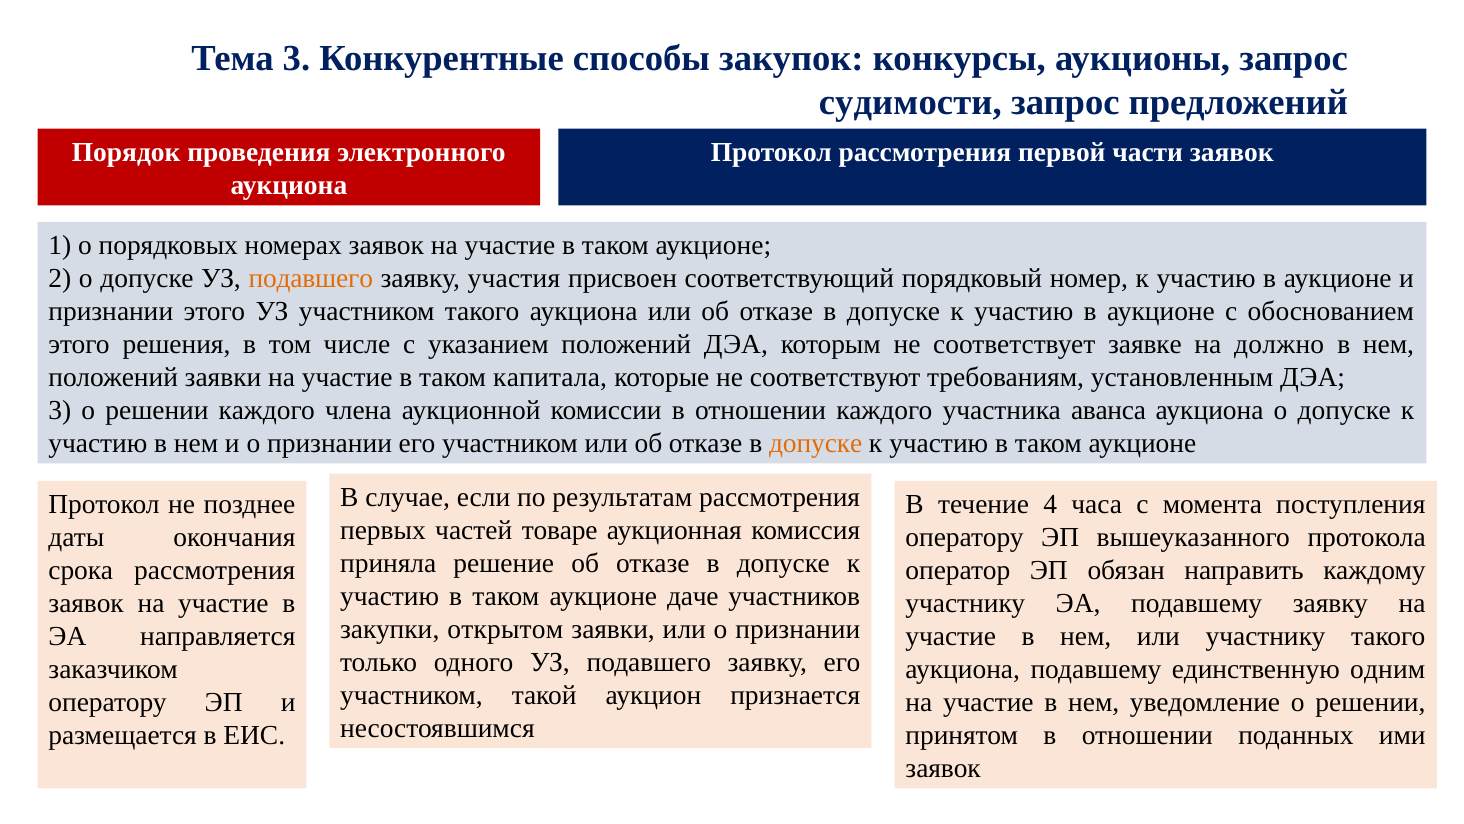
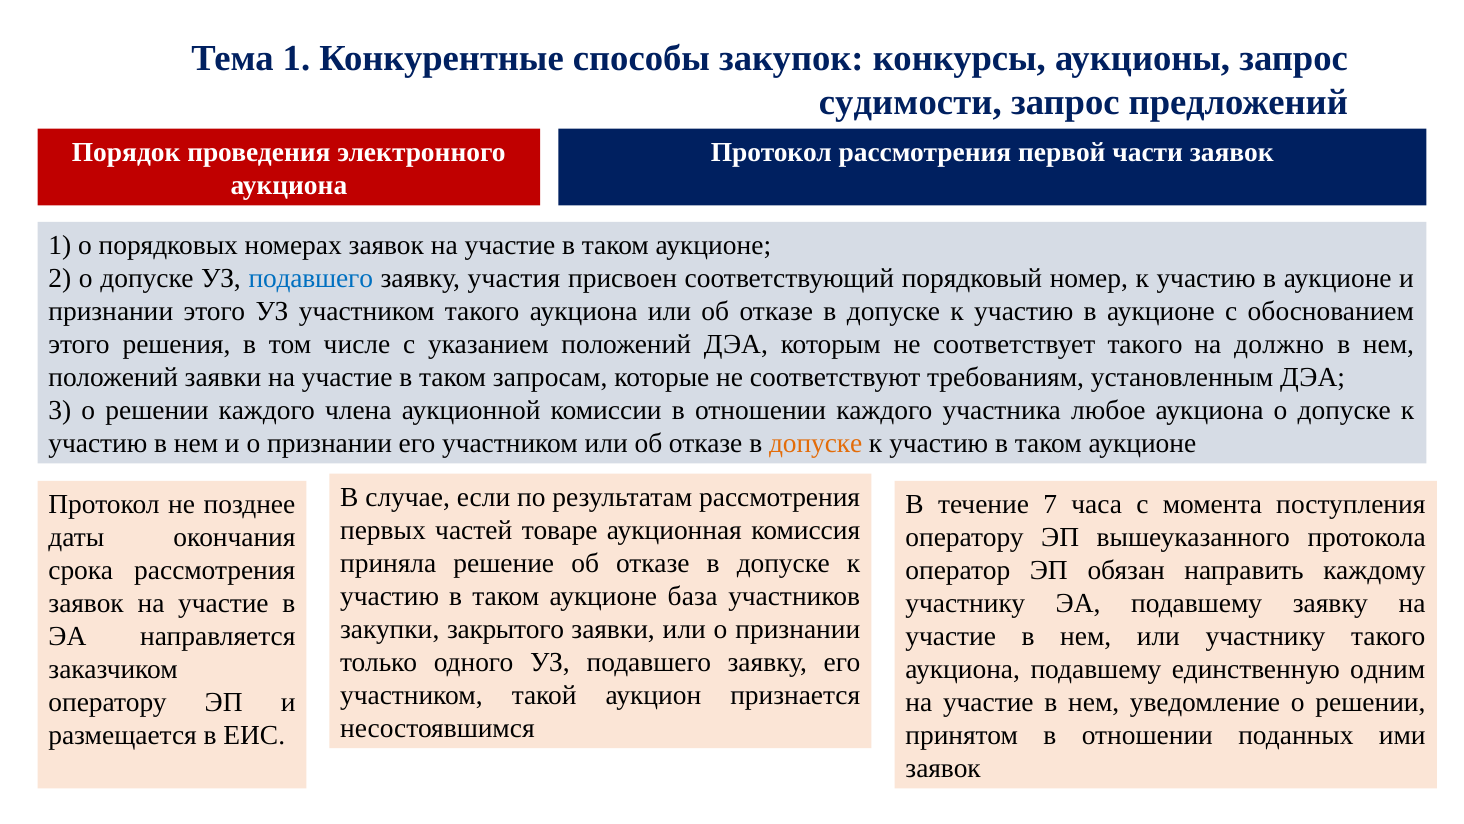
Тема 3: 3 -> 1
подавшего at (311, 278) colour: orange -> blue
соответствует заявке: заявке -> такого
капитала: капитала -> запросам
аванса: аванса -> любое
4: 4 -> 7
даче: даче -> база
открытом: открытом -> закрытого
